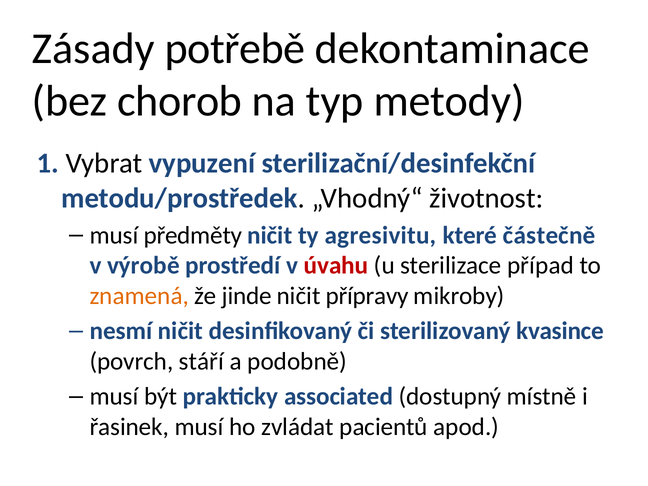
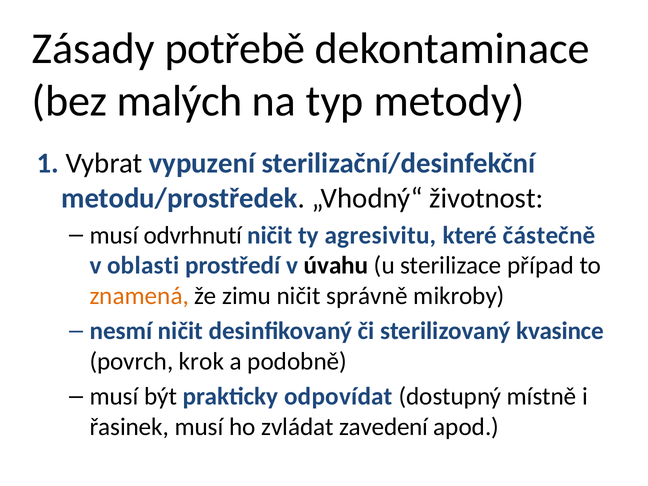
chorob: chorob -> malých
předměty: předměty -> odvrhnutí
výrobě: výrobě -> oblasti
úvahu colour: red -> black
jinde: jinde -> zimu
přípravy: přípravy -> správně
stáří: stáří -> krok
associated: associated -> odpovídat
pacientů: pacientů -> zavedení
